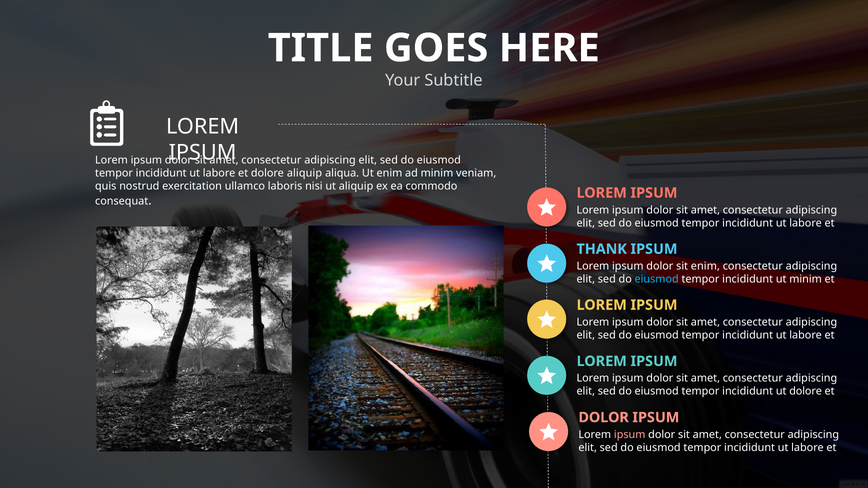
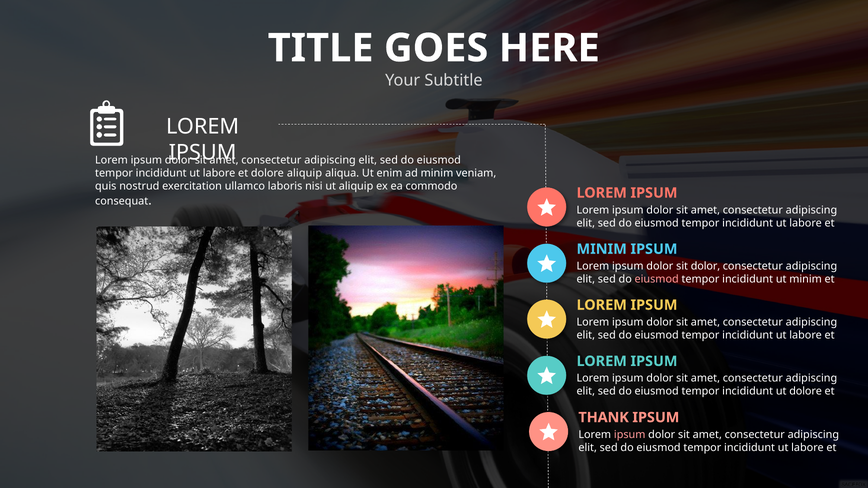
THANK at (602, 249): THANK -> MINIM
sit enim: enim -> dolor
eiusmod at (657, 279) colour: light blue -> pink
DOLOR at (604, 418): DOLOR -> THANK
